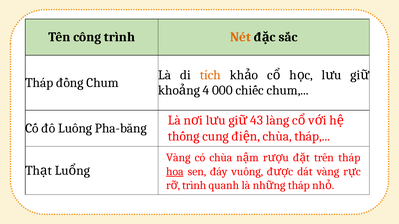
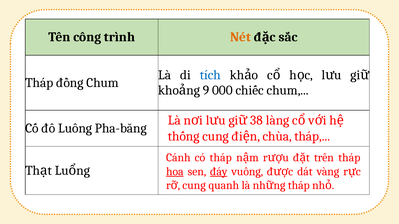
tích colour: orange -> blue
4: 4 -> 9
43: 43 -> 38
Vàng at (178, 158): Vàng -> Cánh
có chùa: chùa -> tháp
đáy underline: none -> present
trình at (194, 186): trình -> cung
